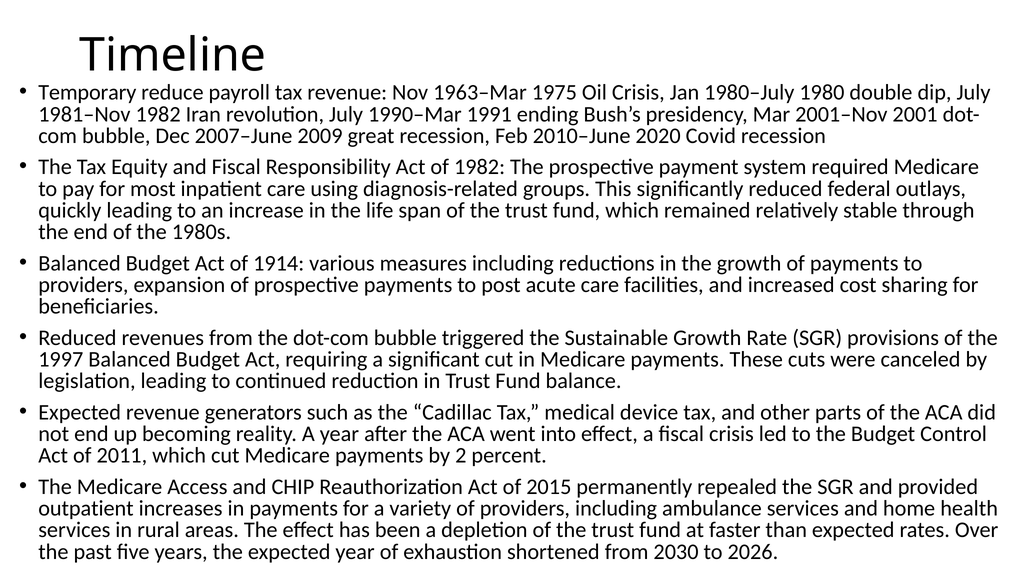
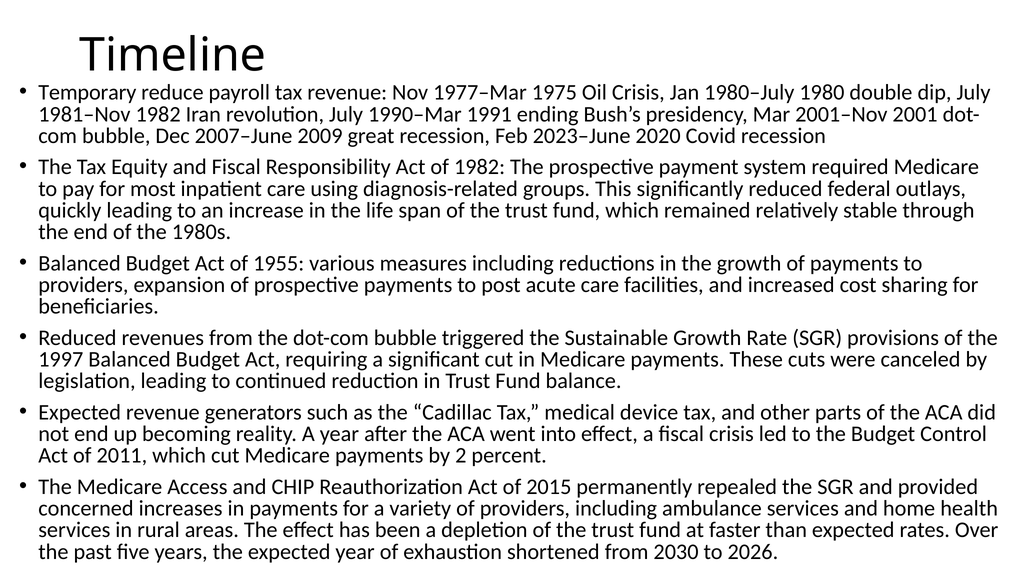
1963–Mar: 1963–Mar -> 1977–Mar
2010–June: 2010–June -> 2023–June
1914: 1914 -> 1955
outpatient: outpatient -> concerned
